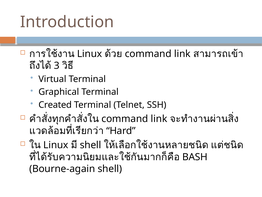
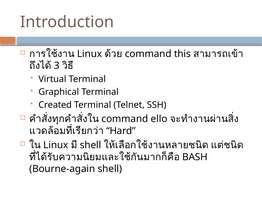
link at (182, 54): link -> this
link at (159, 119): link -> ello
